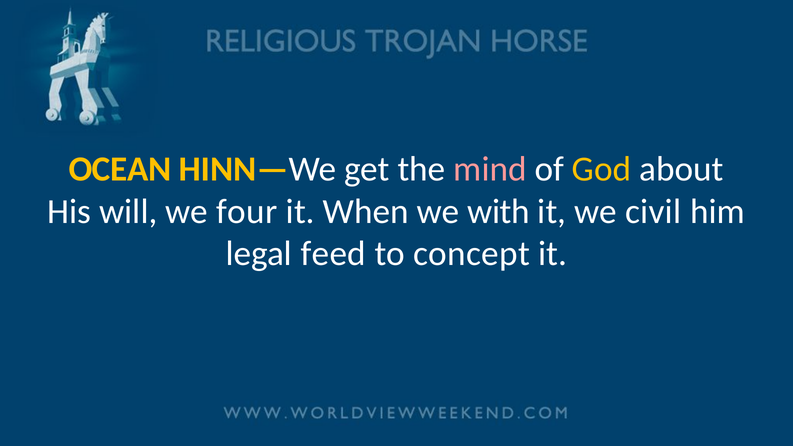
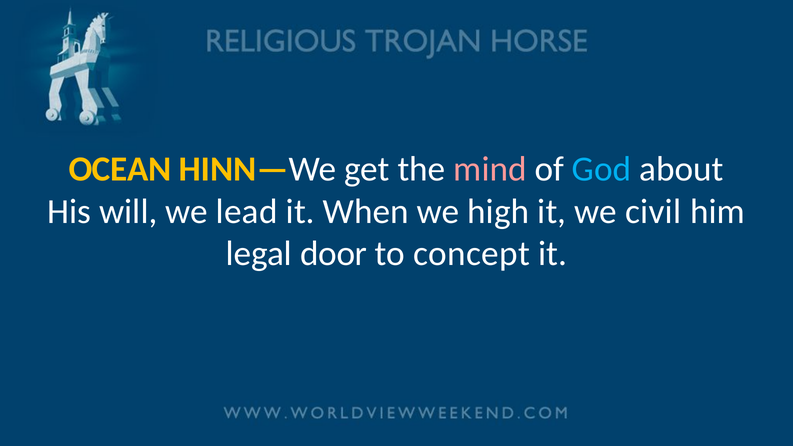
God colour: yellow -> light blue
four: four -> lead
with: with -> high
feed: feed -> door
